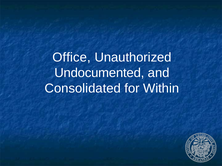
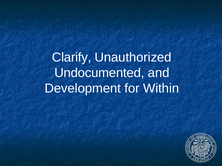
Office: Office -> Clarify
Consolidated: Consolidated -> Development
